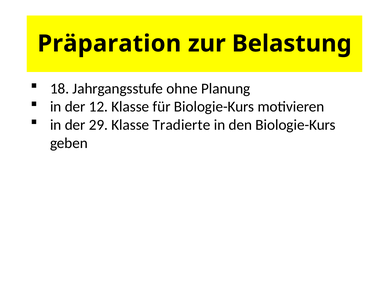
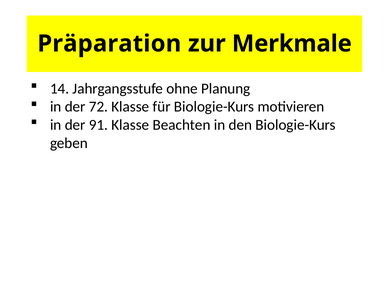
Belastung: Belastung -> Merkmale
18: 18 -> 14
12: 12 -> 72
29: 29 -> 91
Tradierte: Tradierte -> Beachten
